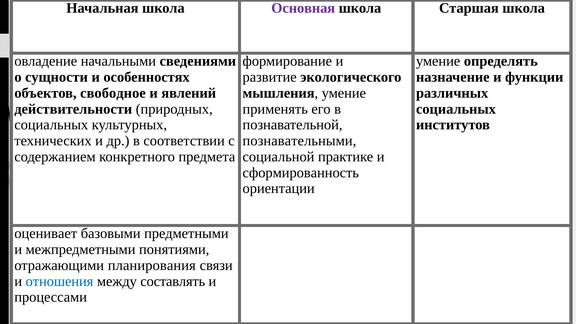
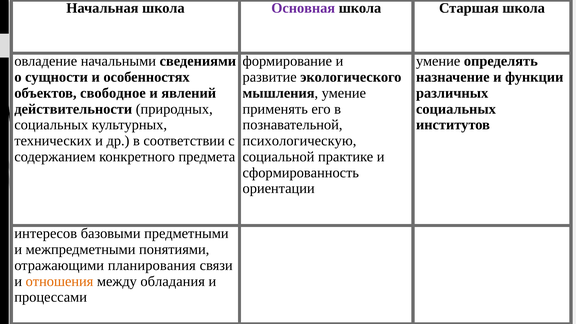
познавательными: познавательными -> психологическую
оценивает: оценивает -> интересов
отношения colour: blue -> orange
составлять: составлять -> обладания
